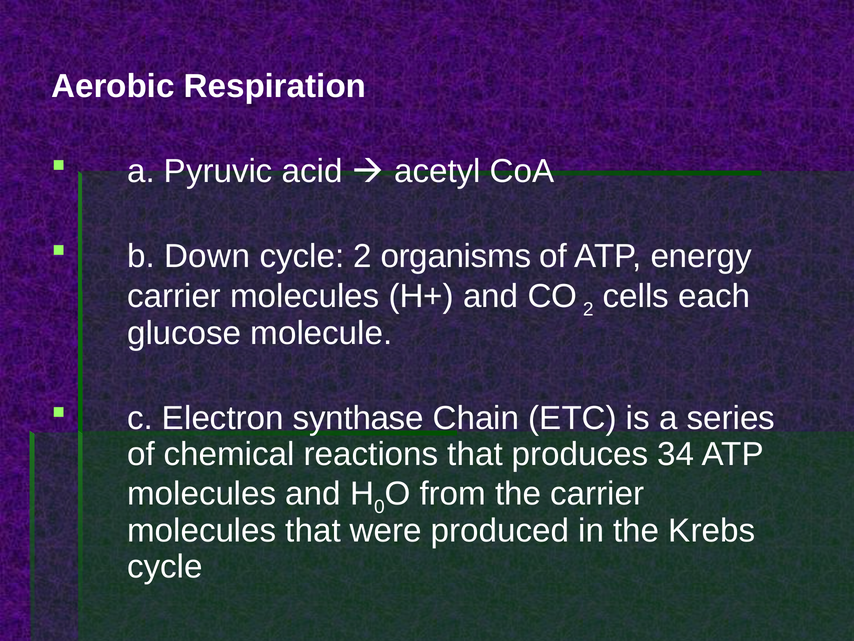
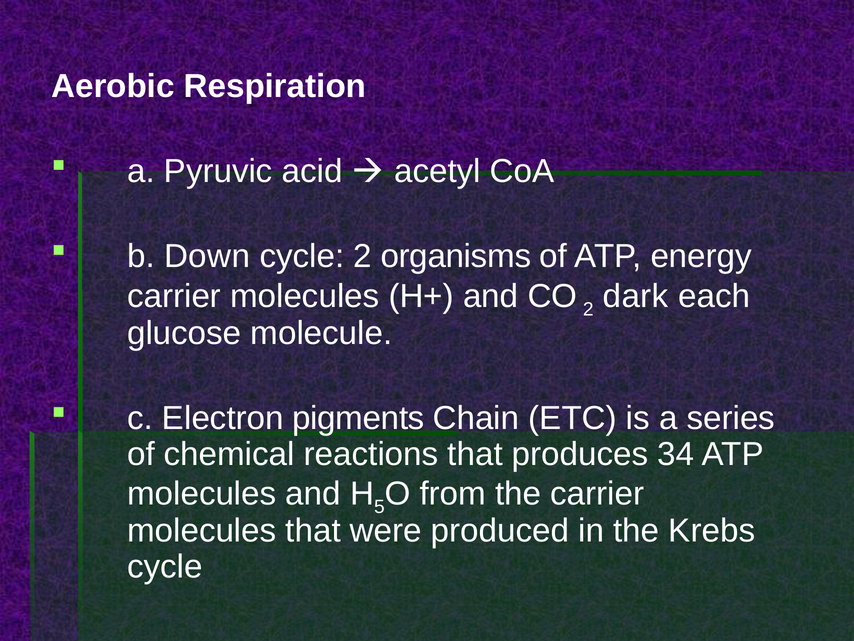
cells: cells -> dark
synthase: synthase -> pigments
0: 0 -> 5
